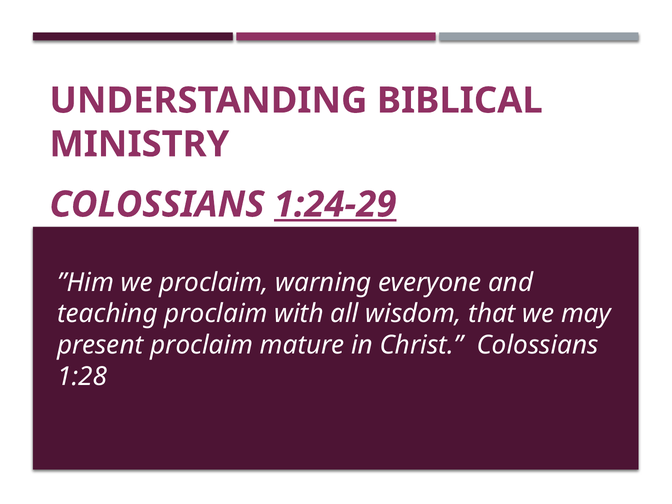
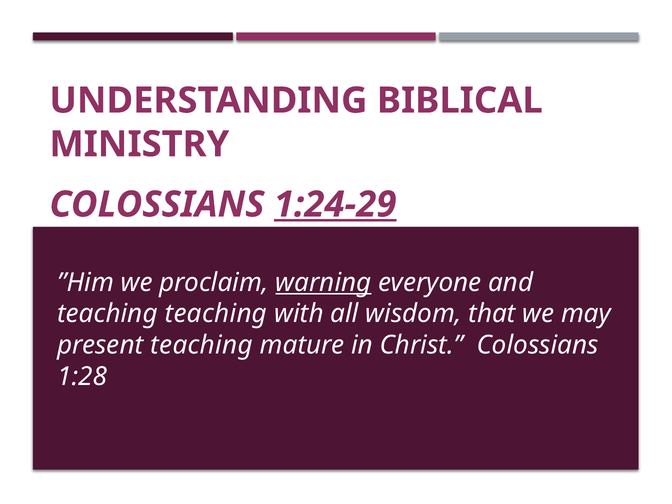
warning underline: none -> present
teaching proclaim: proclaim -> teaching
present proclaim: proclaim -> teaching
